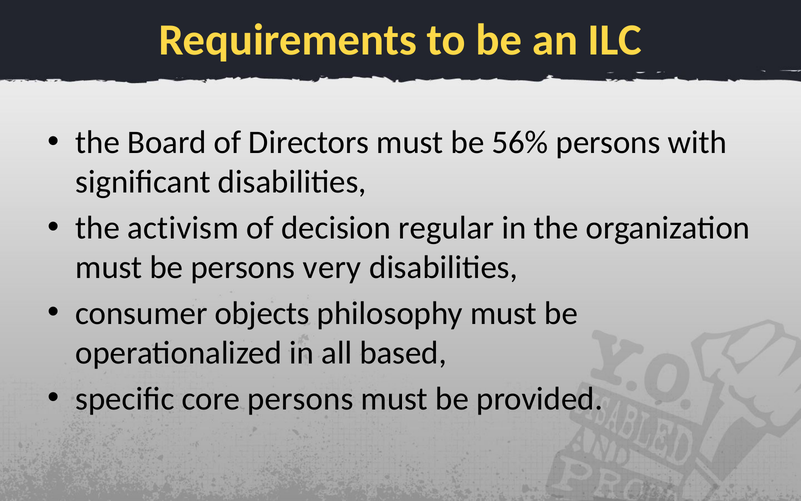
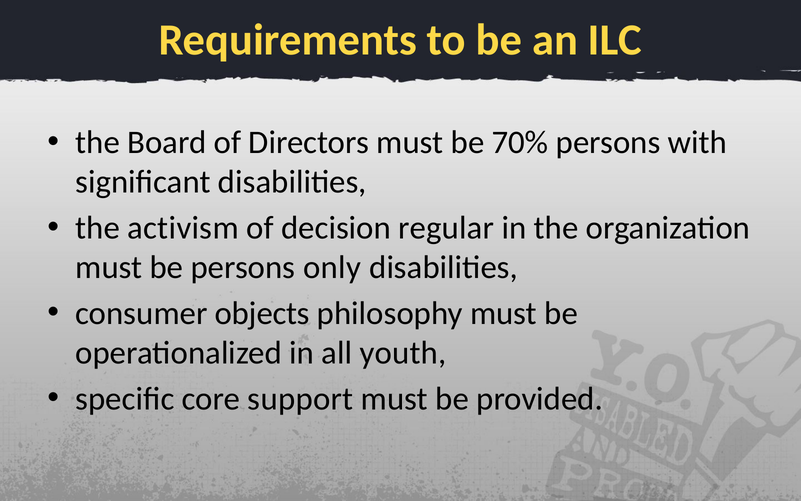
56%: 56% -> 70%
very: very -> only
based: based -> youth
core persons: persons -> support
